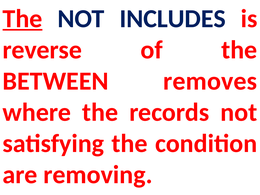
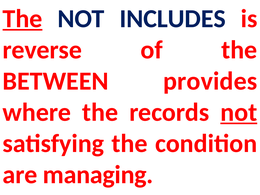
removes: removes -> provides
not at (239, 112) underline: none -> present
removing: removing -> managing
